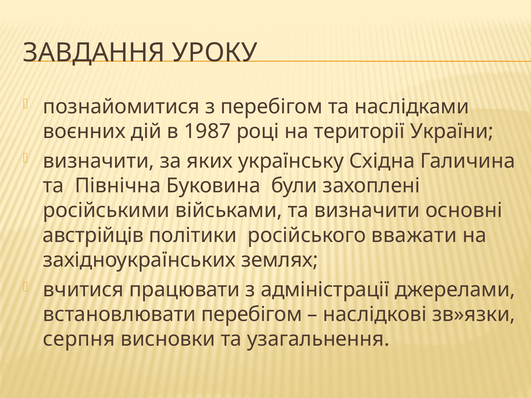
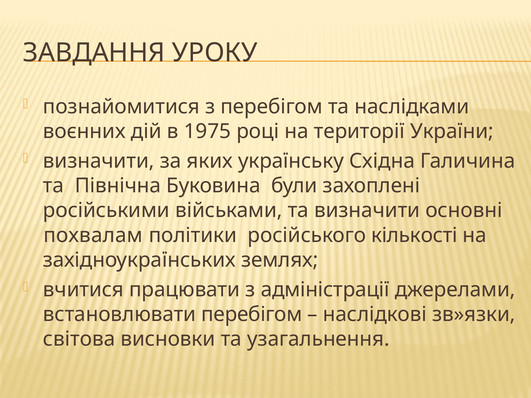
1987: 1987 -> 1975
австрійців: австрійців -> похвалам
вважати: вважати -> кількості
серпня: серпня -> світова
